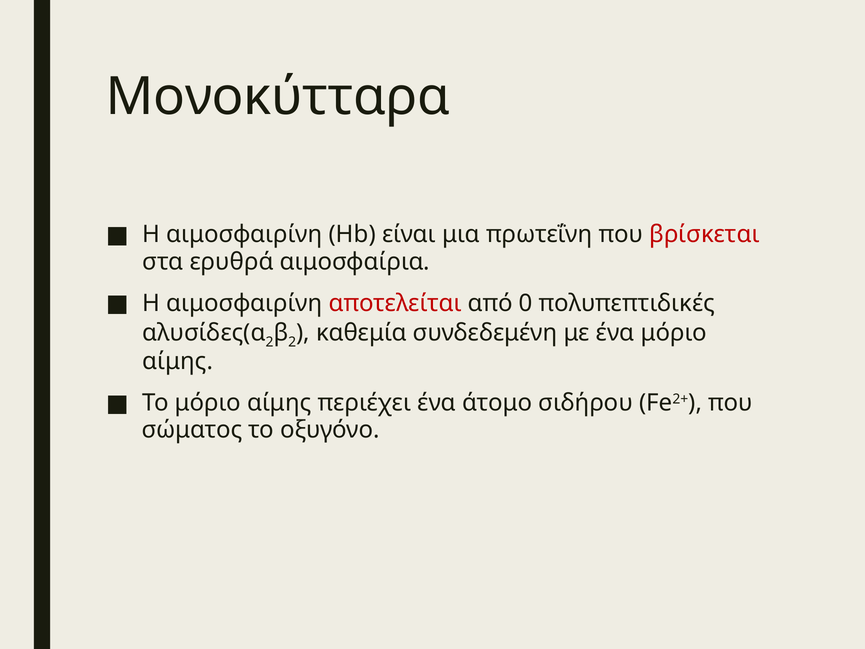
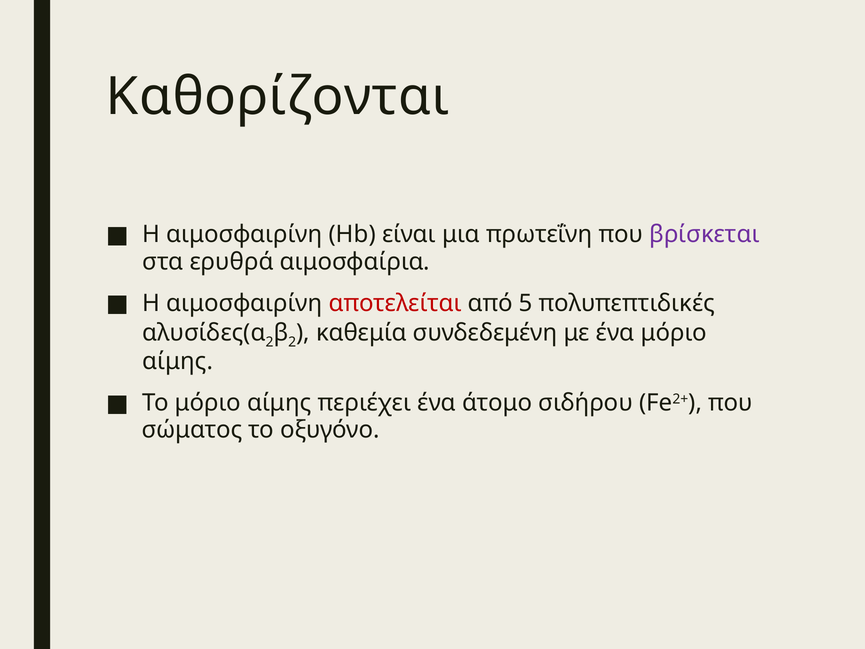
Μονοκύτταρα: Μονοκύτταρα -> Καθορίζονται
βρίσκεται colour: red -> purple
0: 0 -> 5
